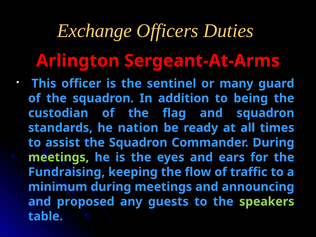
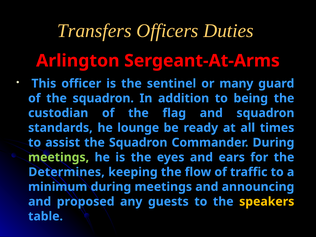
Exchange: Exchange -> Transfers
nation: nation -> lounge
Fundraising: Fundraising -> Determines
speakers colour: light green -> yellow
